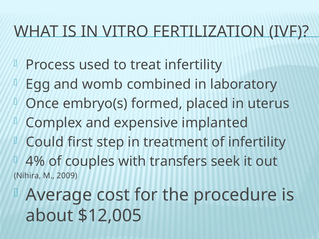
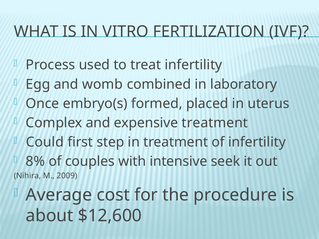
expensive implanted: implanted -> treatment
4%: 4% -> 8%
transfers: transfers -> intensive
$12,005: $12,005 -> $12,600
